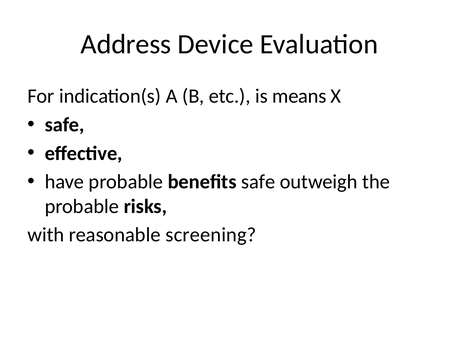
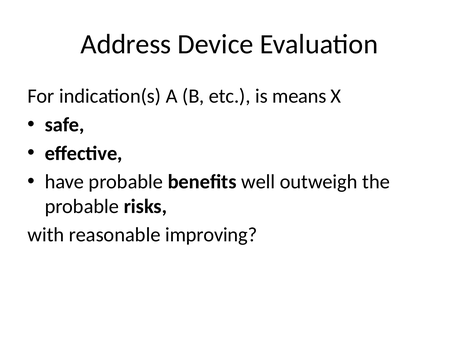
benefits safe: safe -> well
screening: screening -> improving
